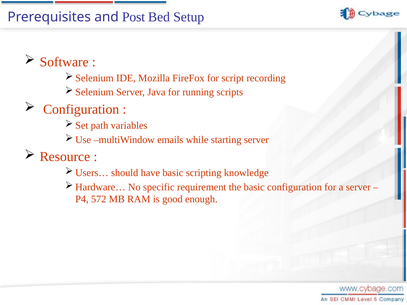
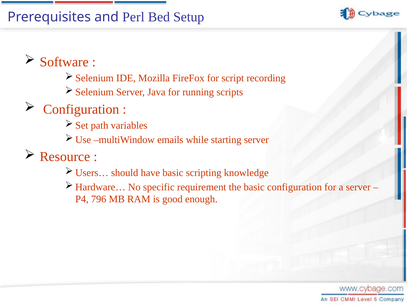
Post: Post -> Perl
572: 572 -> 796
